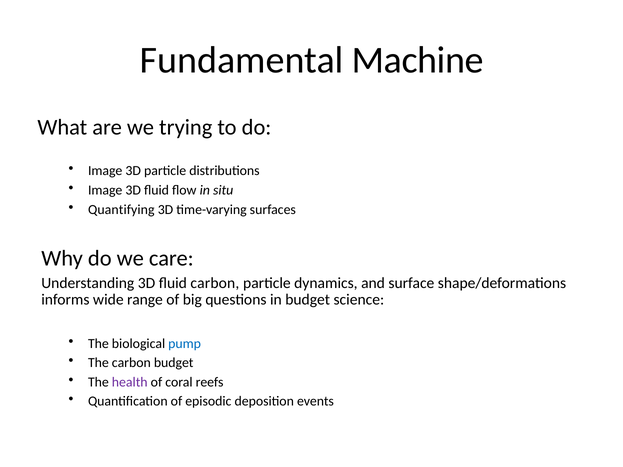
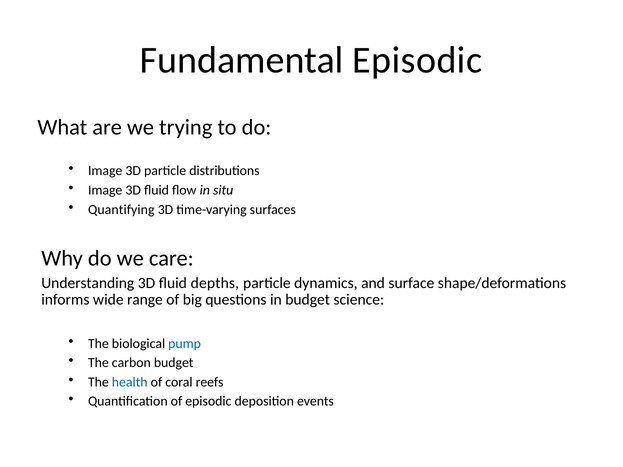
Fundamental Machine: Machine -> Episodic
fluid carbon: carbon -> depths
health colour: purple -> blue
